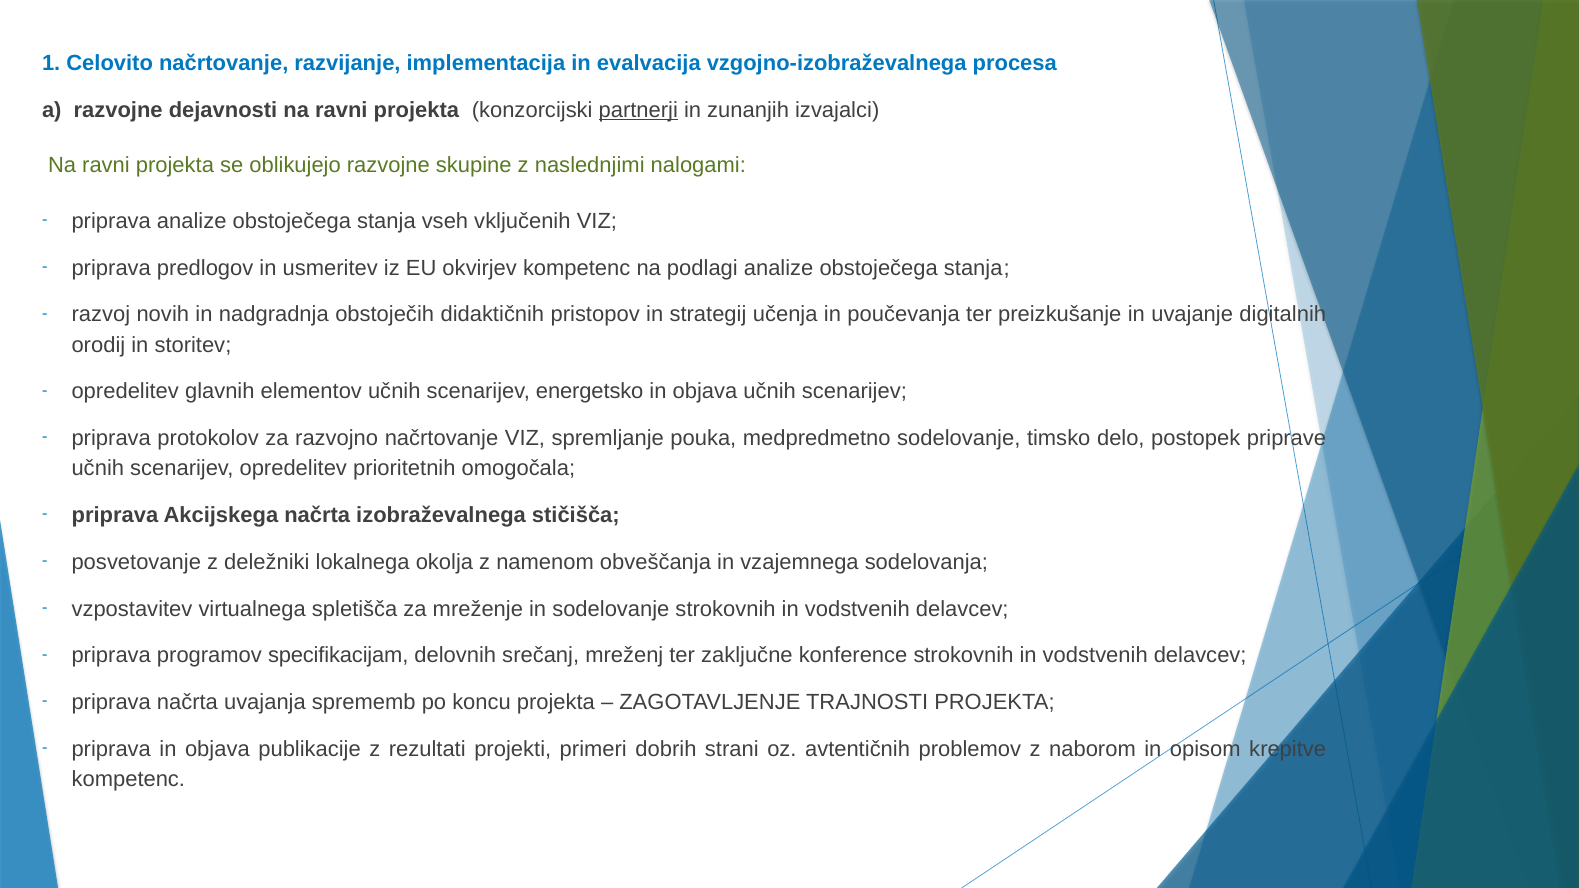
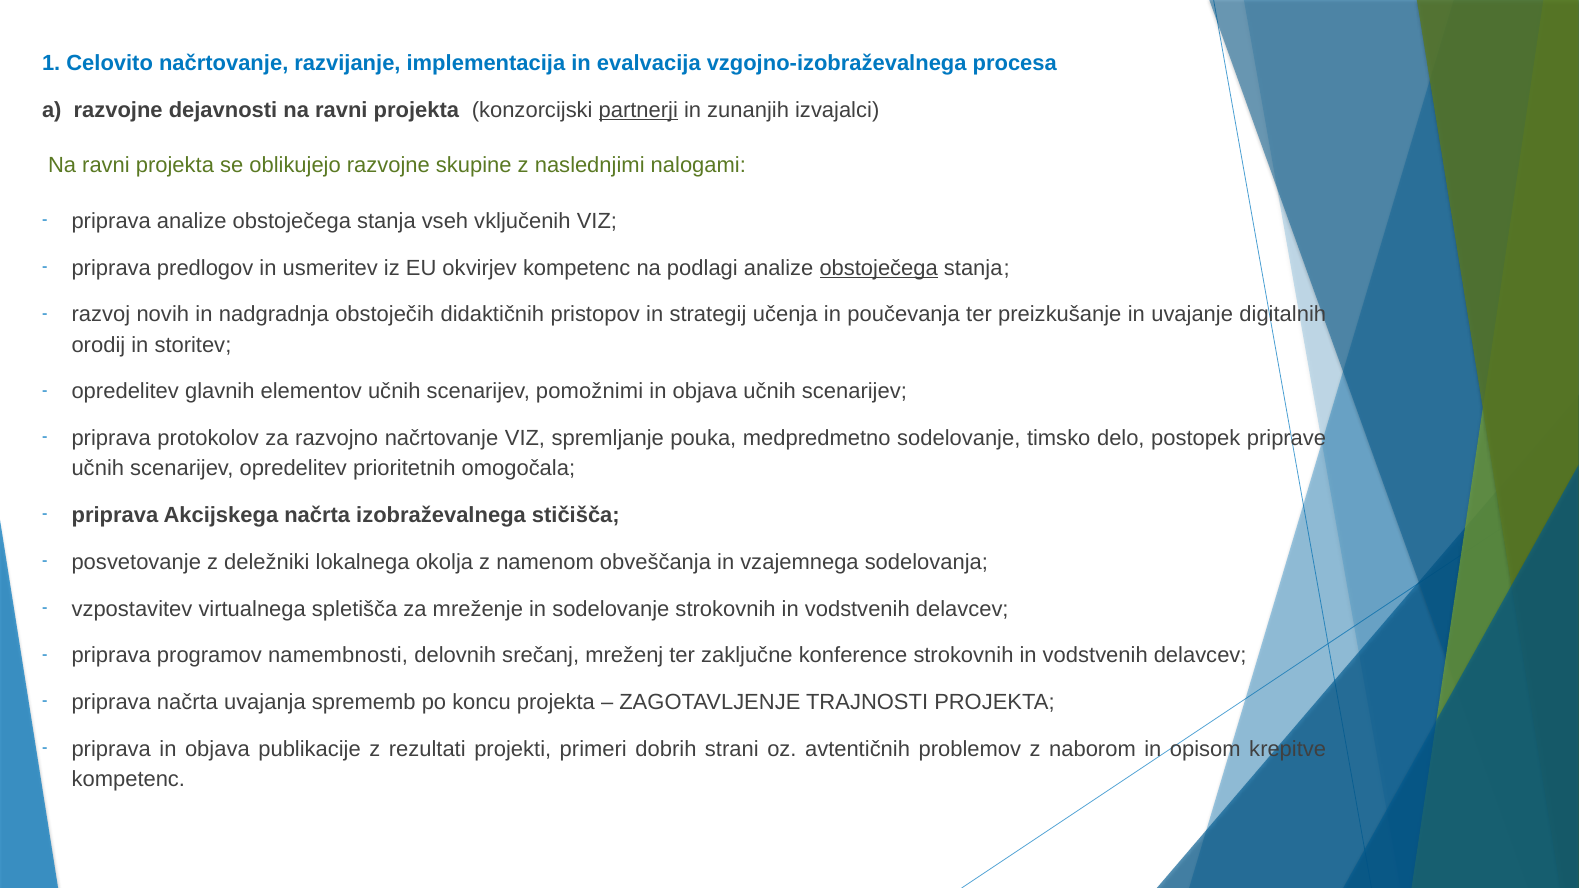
obstoječega at (879, 268) underline: none -> present
energetsko: energetsko -> pomožnimi
specifikacijam: specifikacijam -> namembnosti
